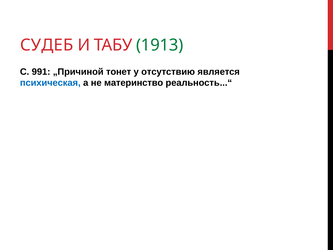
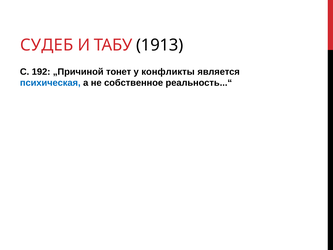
1913 colour: green -> black
991: 991 -> 192
отсутствию: отсутствию -> конфликты
материнство: материнство -> собственное
